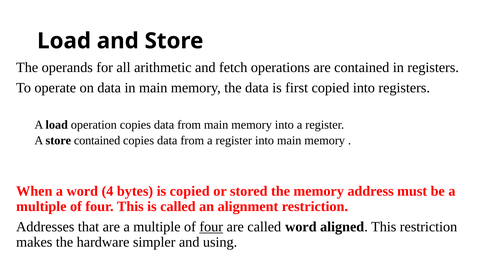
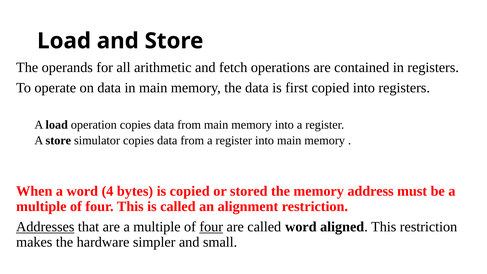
store contained: contained -> simulator
Addresses underline: none -> present
using: using -> small
